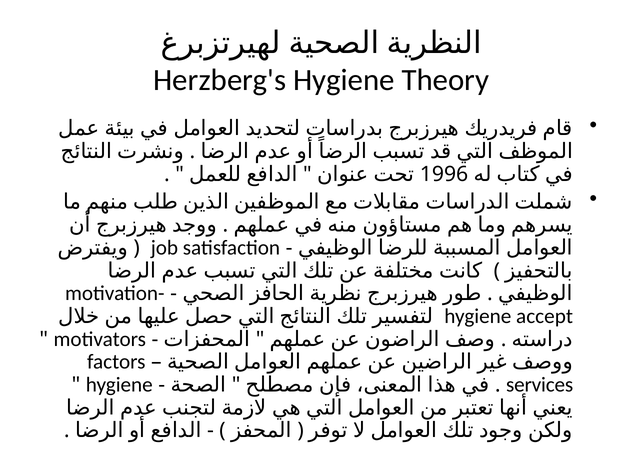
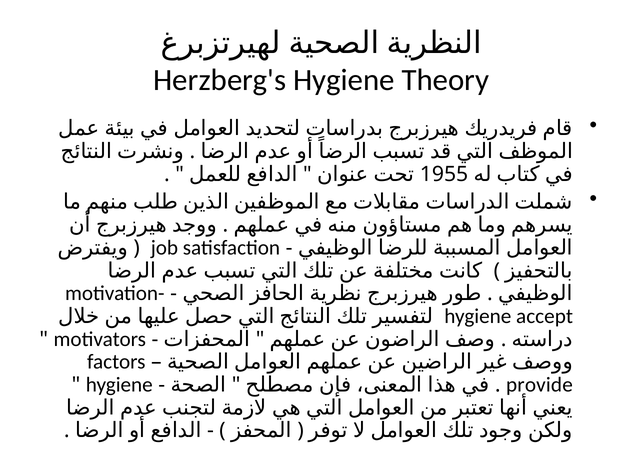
1996: 1996 -> 1955
services: services -> provide
